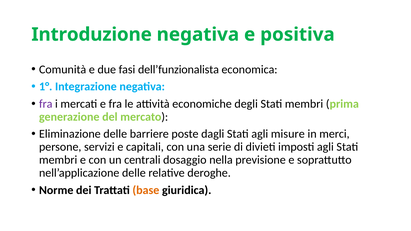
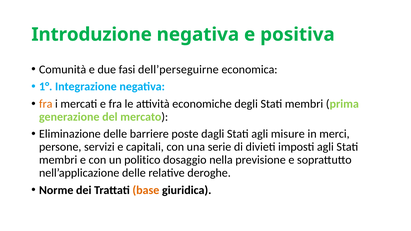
dell’funzionalista: dell’funzionalista -> dell’perseguirne
fra at (46, 104) colour: purple -> orange
centrali: centrali -> politico
